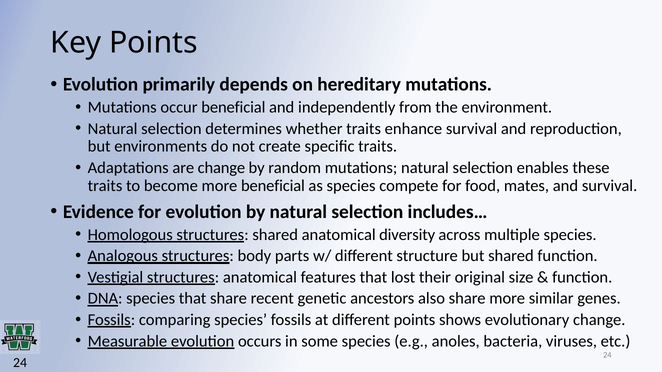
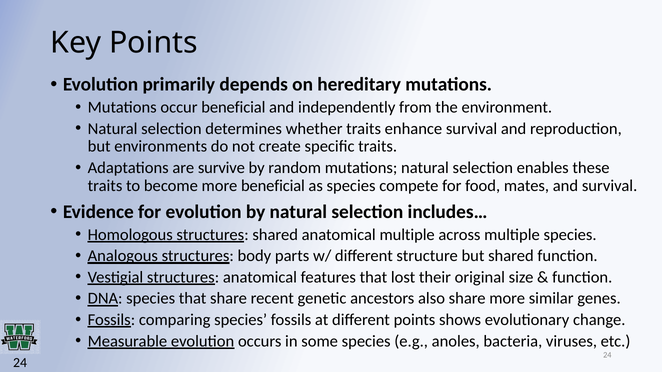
are change: change -> survive
anatomical diversity: diversity -> multiple
